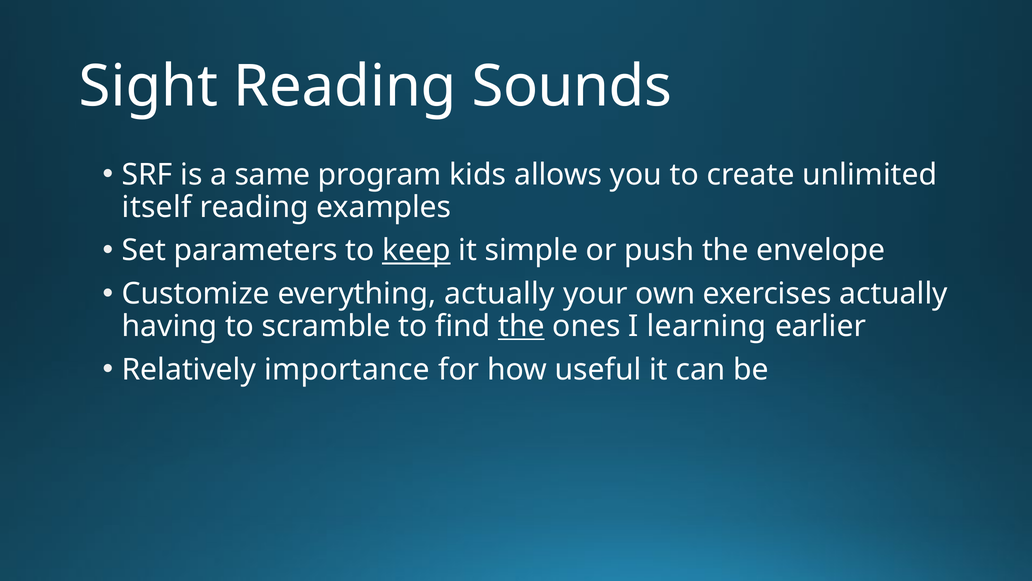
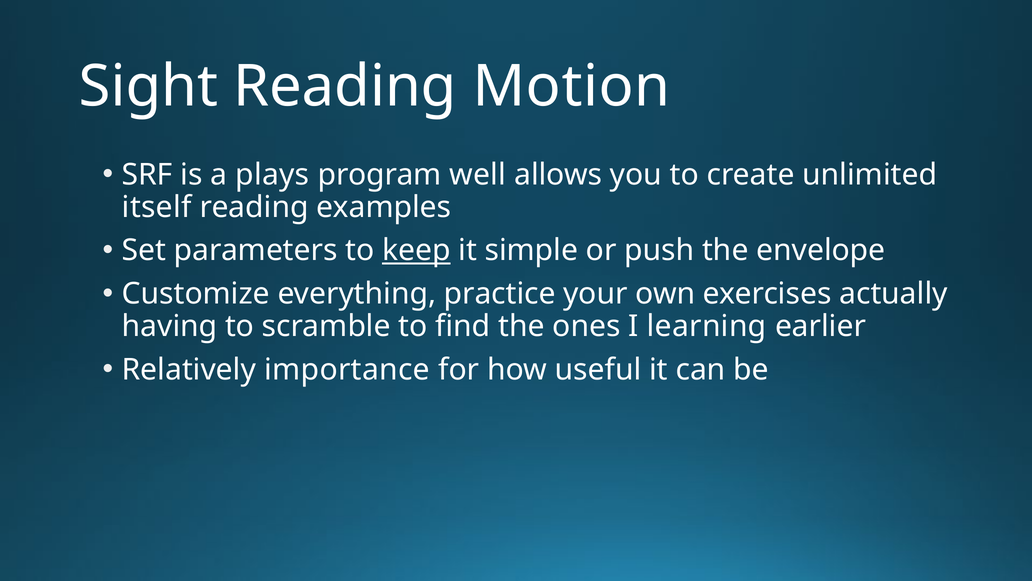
Sounds: Sounds -> Motion
same: same -> plays
kids: kids -> well
everything actually: actually -> practice
the at (521, 326) underline: present -> none
